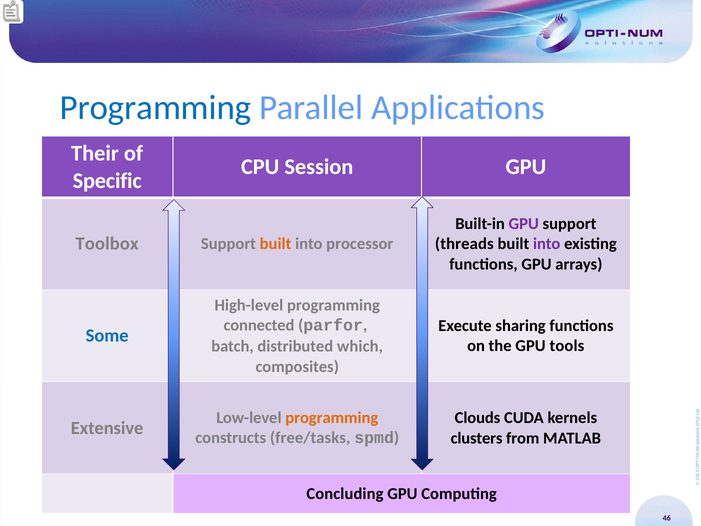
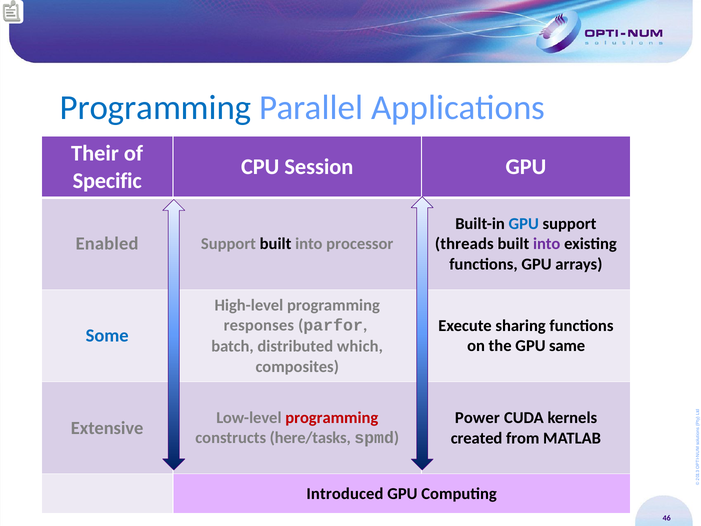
GPU at (524, 223) colour: purple -> blue
Toolbox: Toolbox -> Enabled
built at (276, 244) colour: orange -> black
connected: connected -> responses
tools: tools -> same
programming at (332, 417) colour: orange -> red
Clouds: Clouds -> Power
free/tasks: free/tasks -> here/tasks
clusters: clusters -> created
Concluding: Concluding -> Introduced
